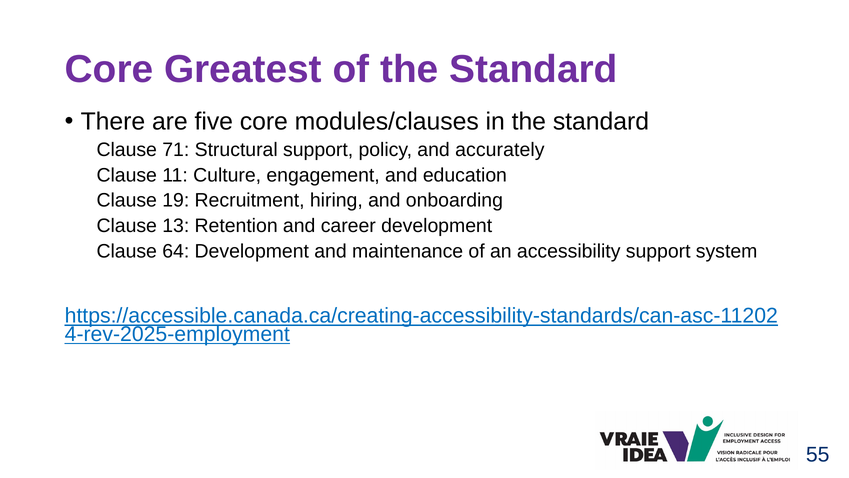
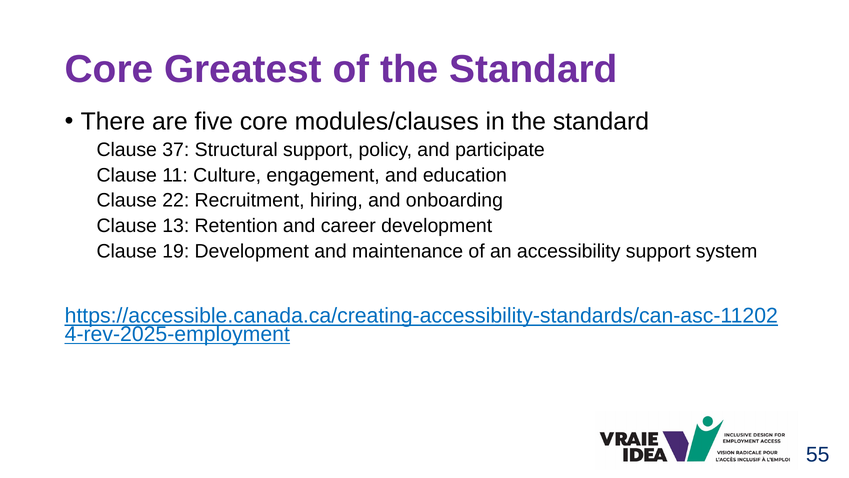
71: 71 -> 37
accurately: accurately -> participate
19: 19 -> 22
64: 64 -> 19
